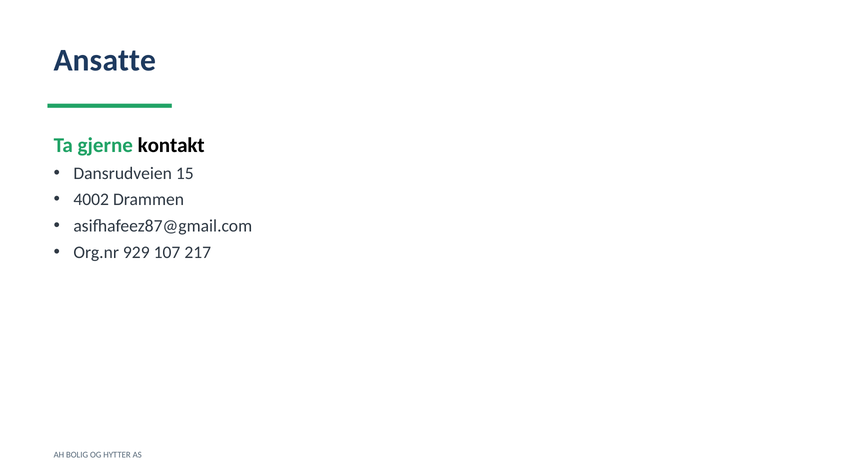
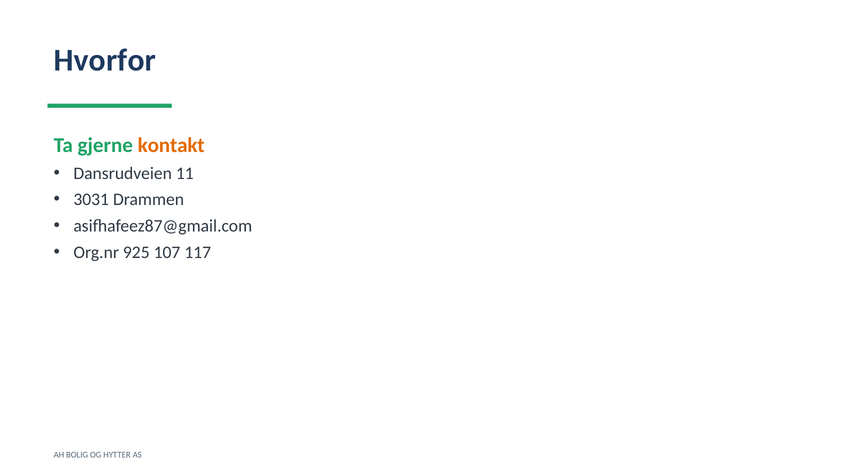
Ansatte: Ansatte -> Hvorfor
kontakt colour: black -> orange
15: 15 -> 11
4002: 4002 -> 3031
929: 929 -> 925
217: 217 -> 117
